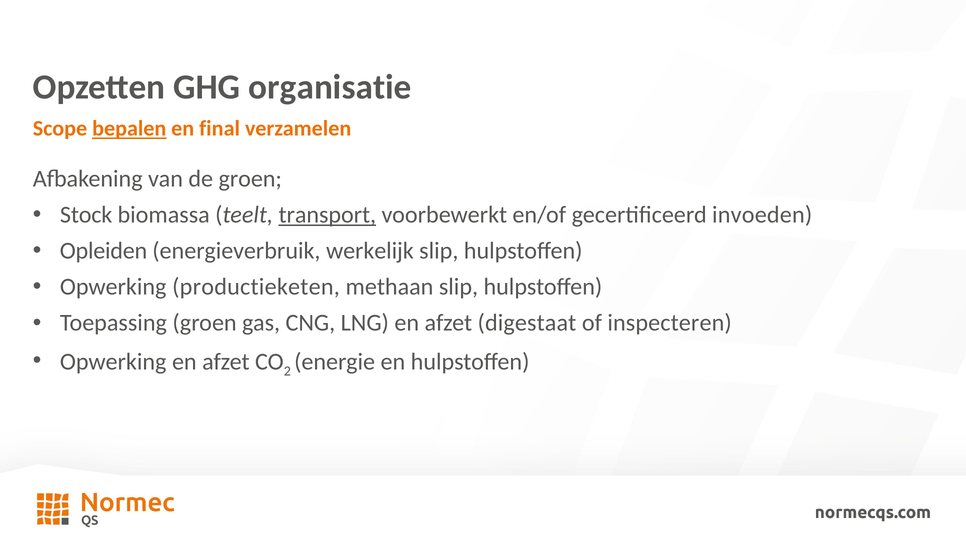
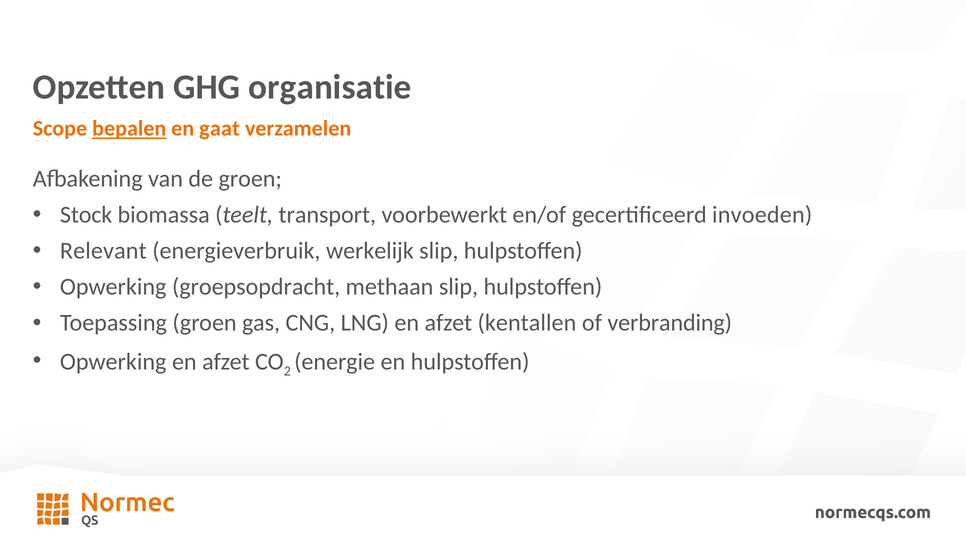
final: final -> gaat
transport underline: present -> none
Opleiden: Opleiden -> Relevant
productieketen: productieketen -> groepsopdracht
digestaat: digestaat -> kentallen
inspecteren: inspecteren -> verbranding
